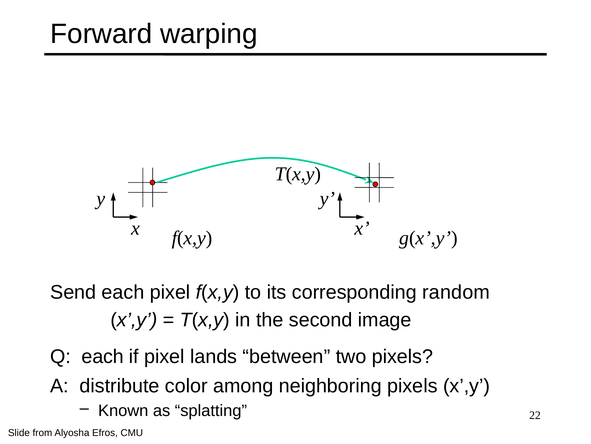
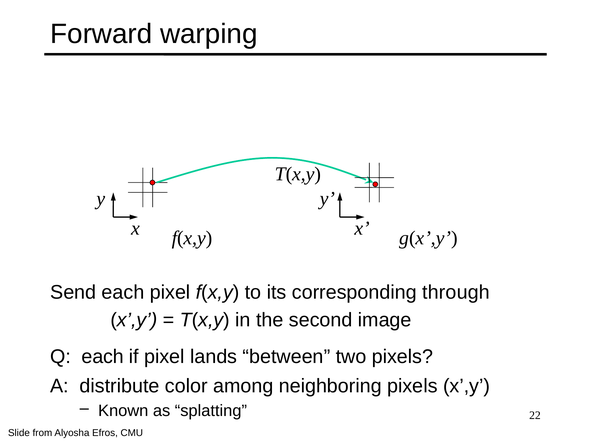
random: random -> through
